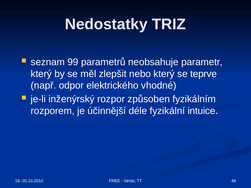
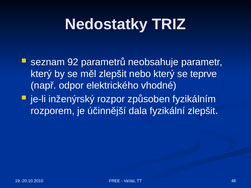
99: 99 -> 92
déle: déle -> dala
fyzikální intuice: intuice -> zlepšit
